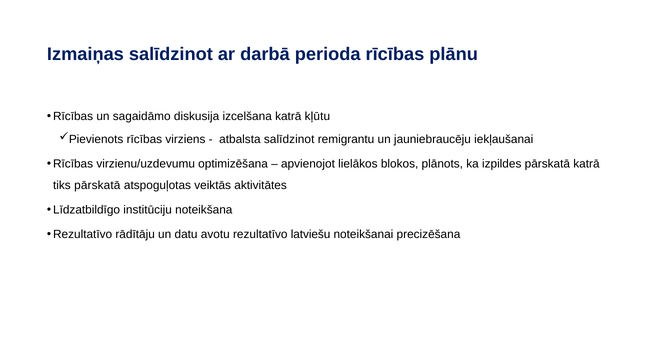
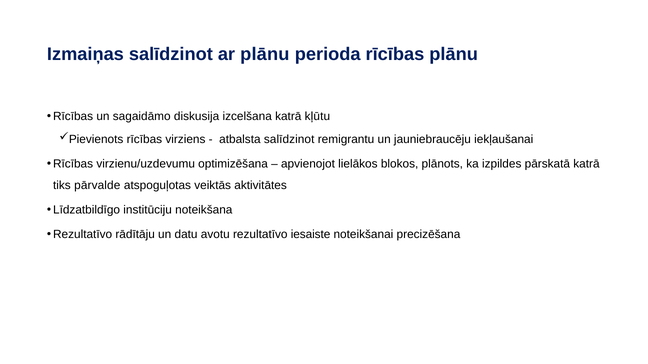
ar darbā: darbā -> plānu
tiks pārskatā: pārskatā -> pārvalde
latviešu: latviešu -> iesaiste
